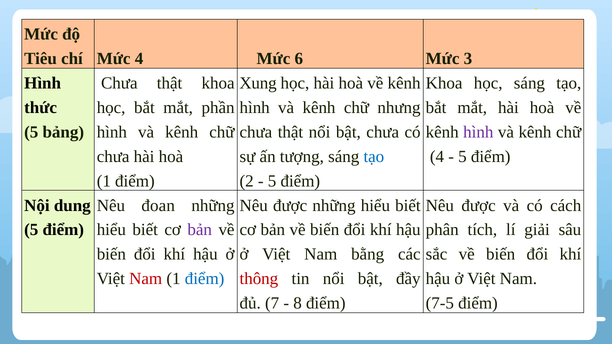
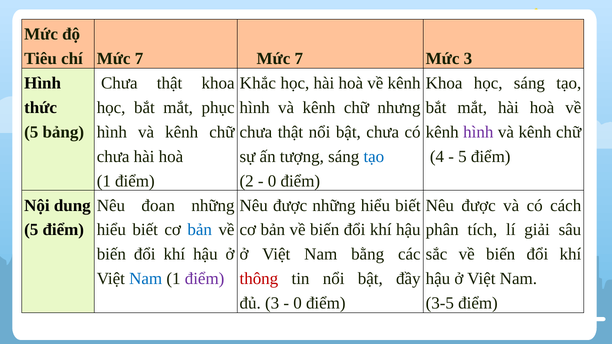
chí Mức 4: 4 -> 7
6 at (299, 59): 6 -> 7
Xung: Xung -> Khắc
phần: phần -> phục
5 at (272, 181): 5 -> 0
bản at (200, 230) colour: purple -> blue
Nam at (146, 279) colour: red -> blue
điểm at (205, 279) colour: blue -> purple
đủ 7: 7 -> 3
8 at (298, 303): 8 -> 0
7-5: 7-5 -> 3-5
